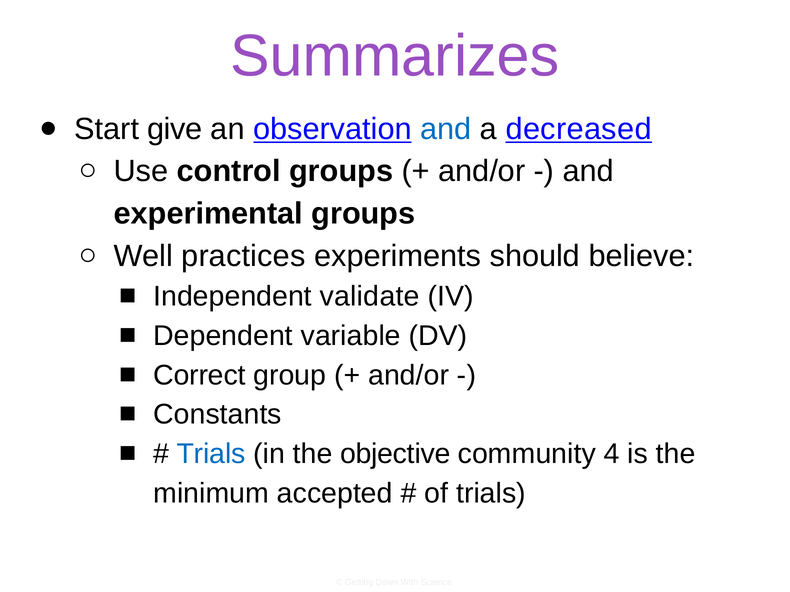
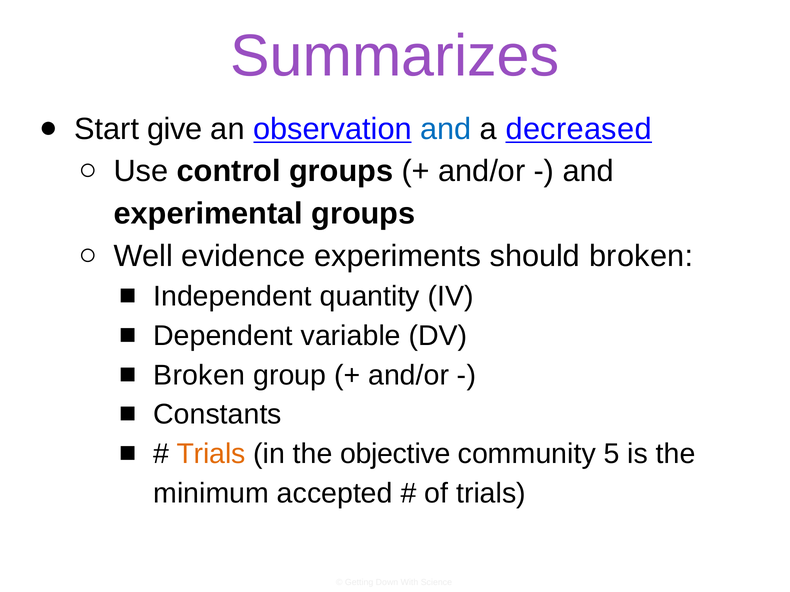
practices: practices -> evidence
should believe: believe -> broken
validate: validate -> quantity
Correct at (199, 376): Correct -> Broken
Trials at (211, 454) colour: blue -> orange
4: 4 -> 5
